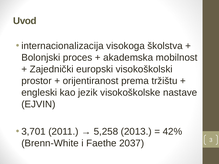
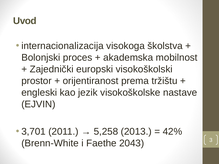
2037: 2037 -> 2043
